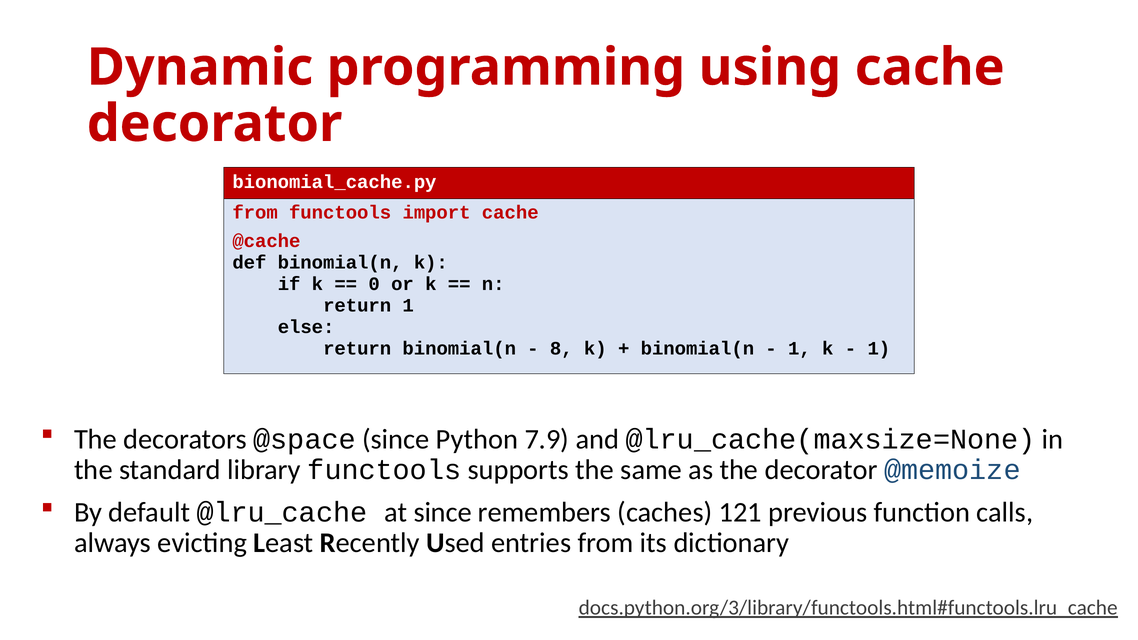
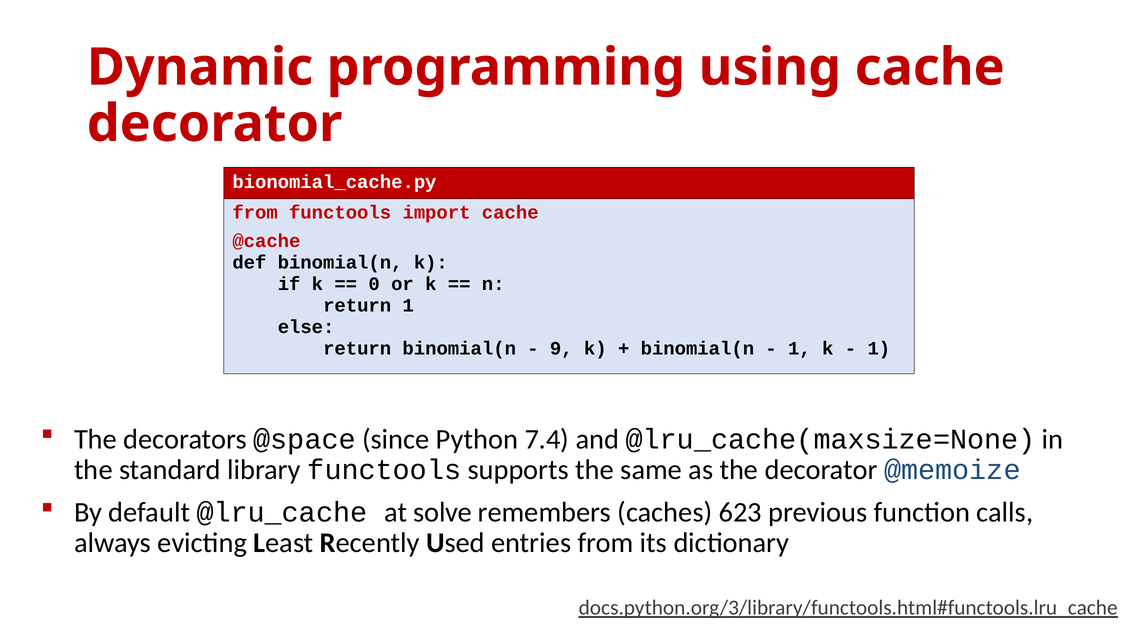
8: 8 -> 9
7.9: 7.9 -> 7.4
at since: since -> solve
121: 121 -> 623
